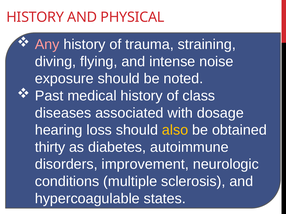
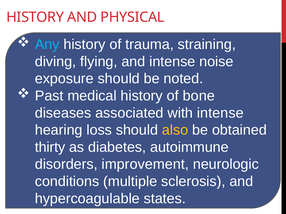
Any colour: pink -> light blue
class: class -> bone
with dosage: dosage -> intense
